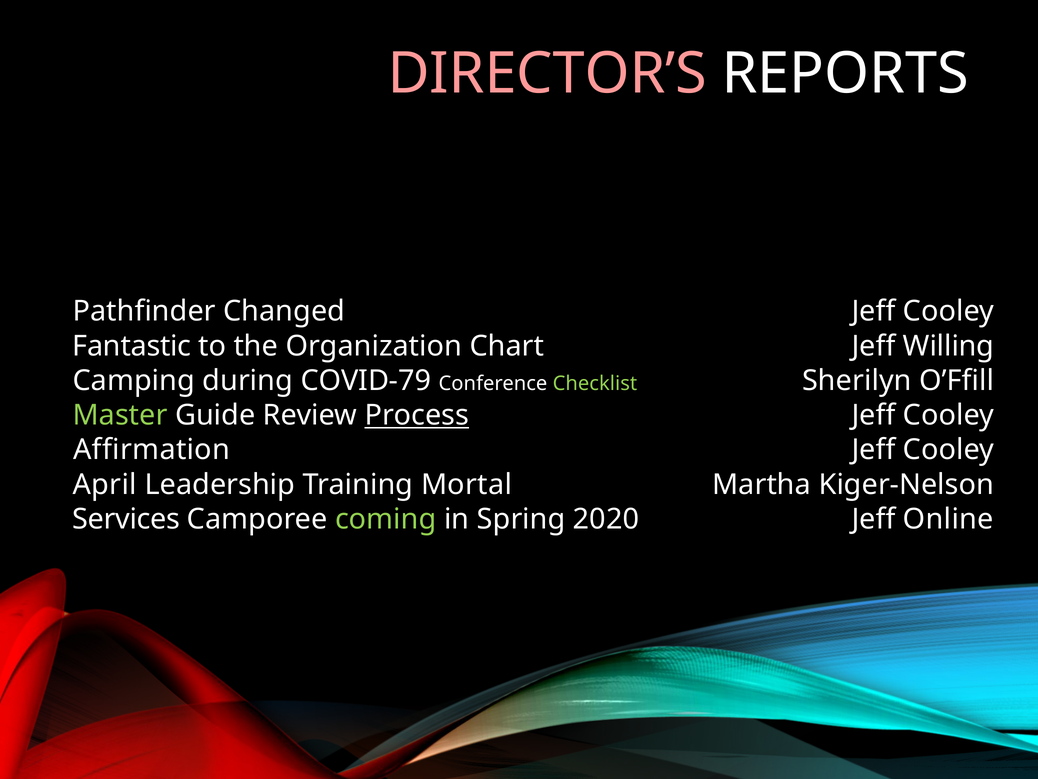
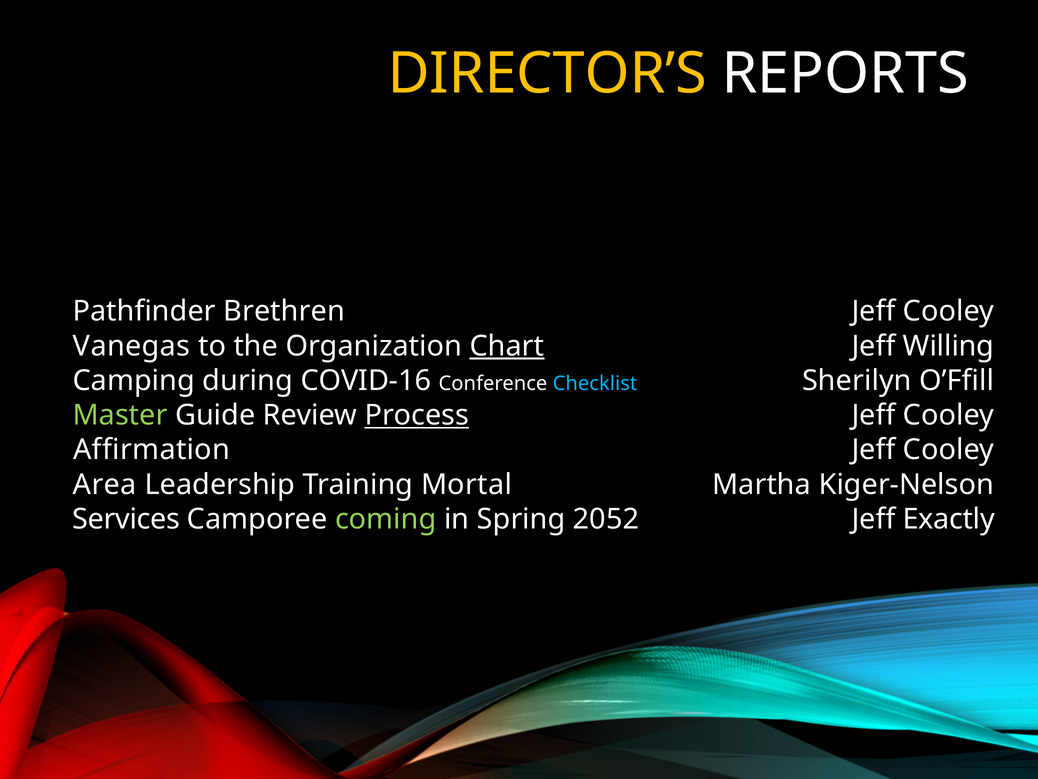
DIRECTOR’S colour: pink -> yellow
Changed: Changed -> Brethren
Fantastic: Fantastic -> Vanegas
Chart underline: none -> present
COVID-79: COVID-79 -> COVID-16
Checklist colour: light green -> light blue
April: April -> Area
2020: 2020 -> 2052
Online: Online -> Exactly
